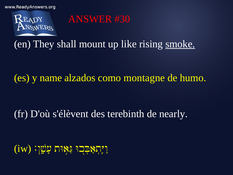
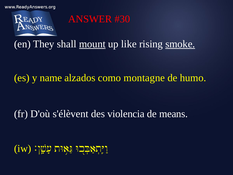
mount underline: none -> present
terebinth: terebinth -> violencia
nearly: nearly -> means
